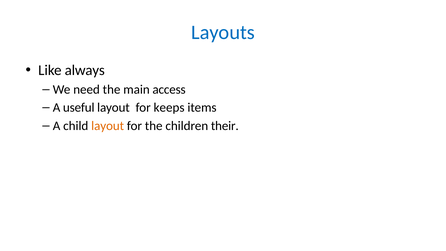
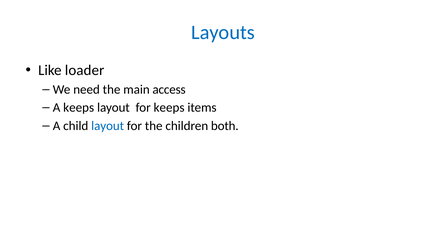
always: always -> loader
A useful: useful -> keeps
layout at (108, 126) colour: orange -> blue
their: their -> both
